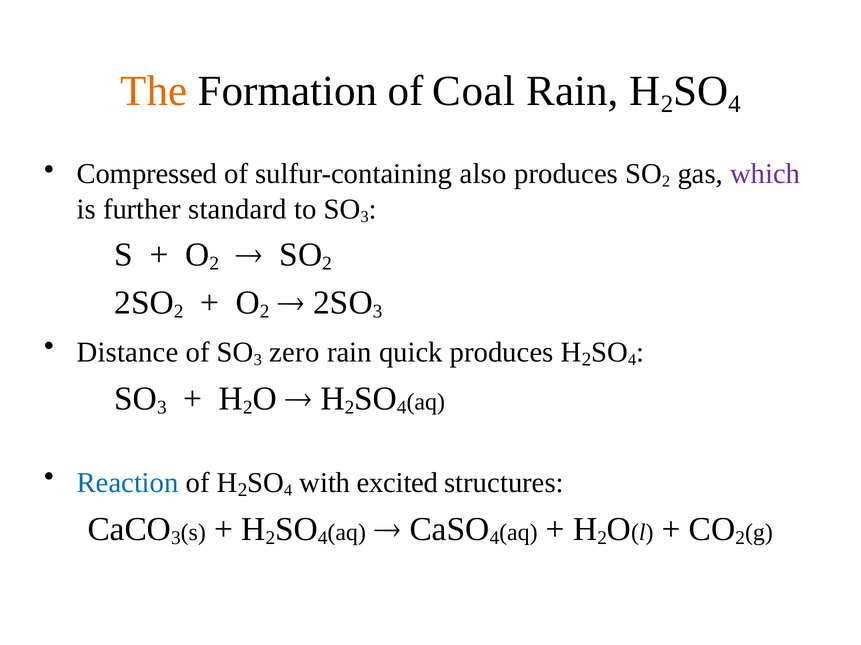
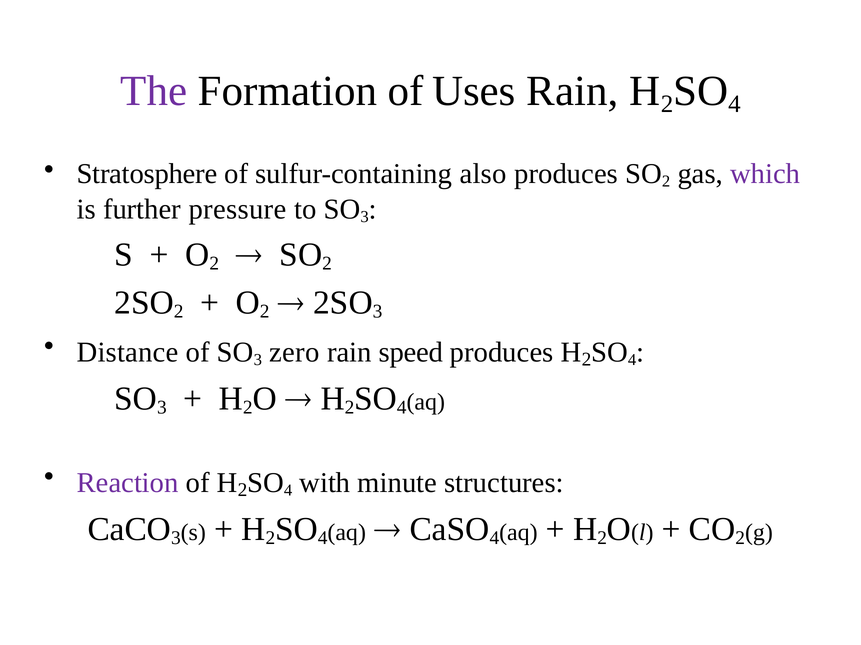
The colour: orange -> purple
Coal: Coal -> Uses
Compressed: Compressed -> Stratosphere
standard: standard -> pressure
quick: quick -> speed
Reaction colour: blue -> purple
excited: excited -> minute
